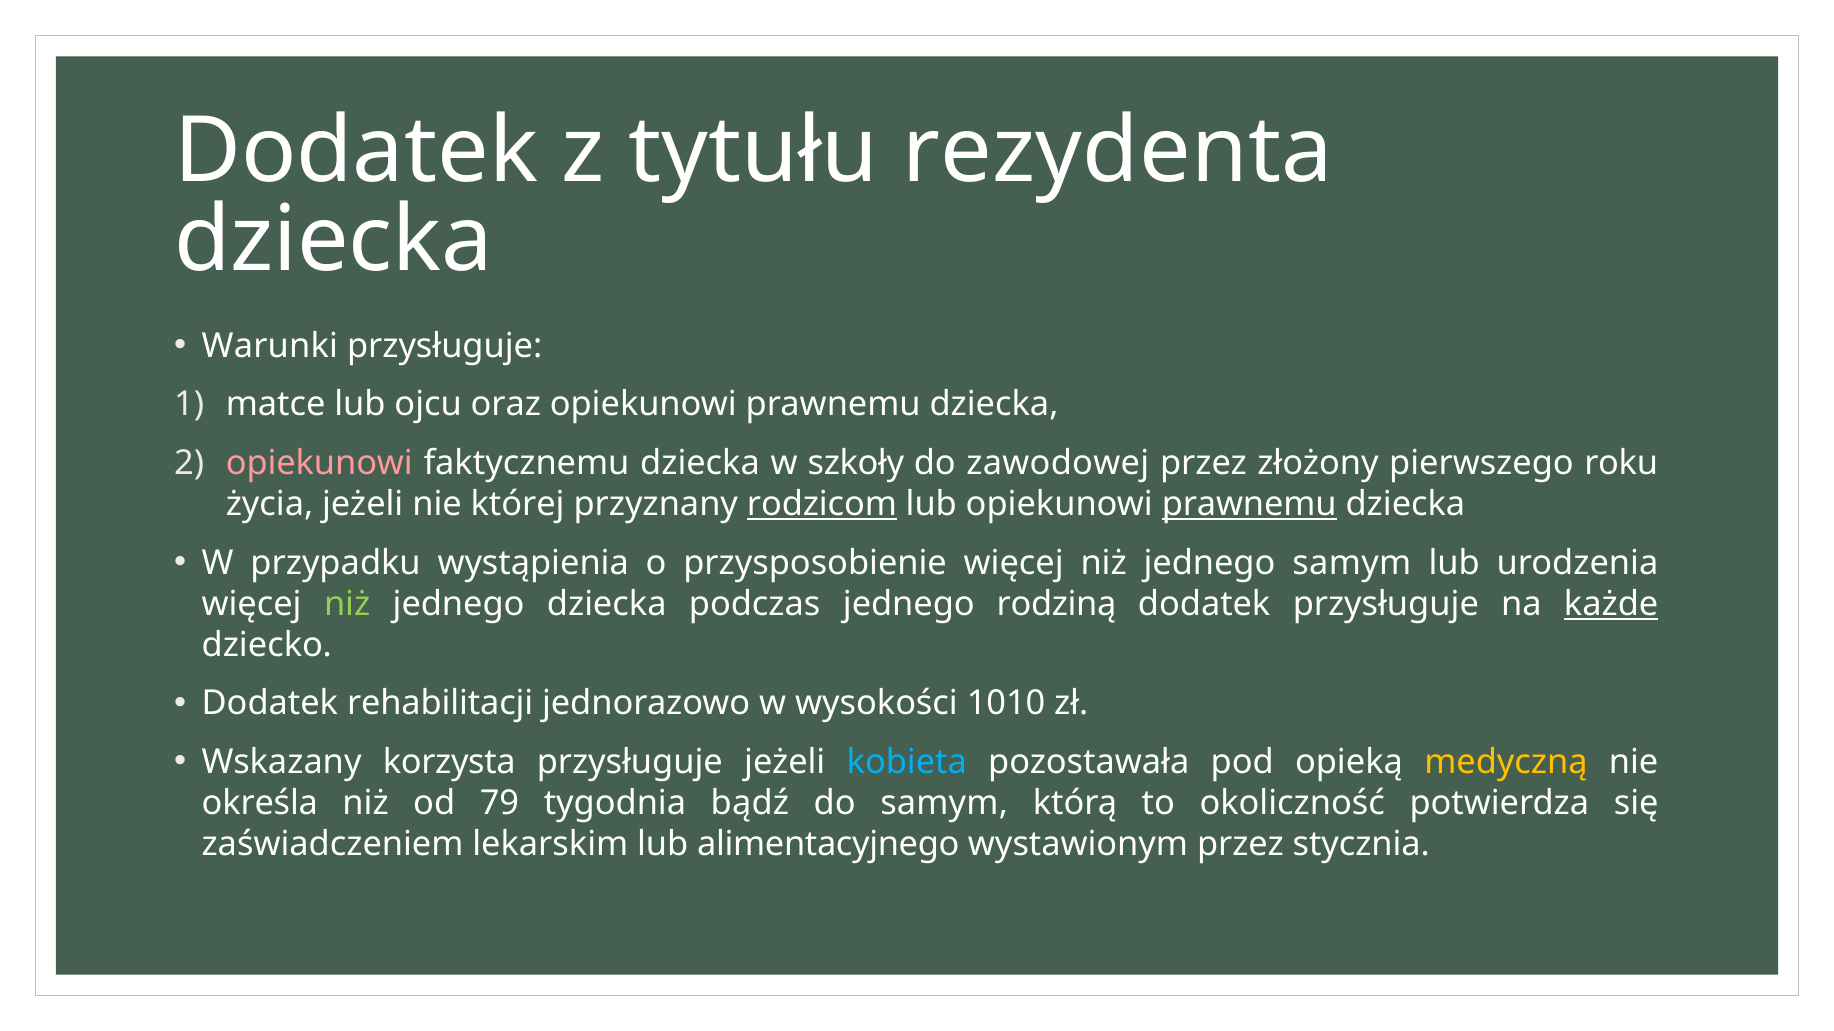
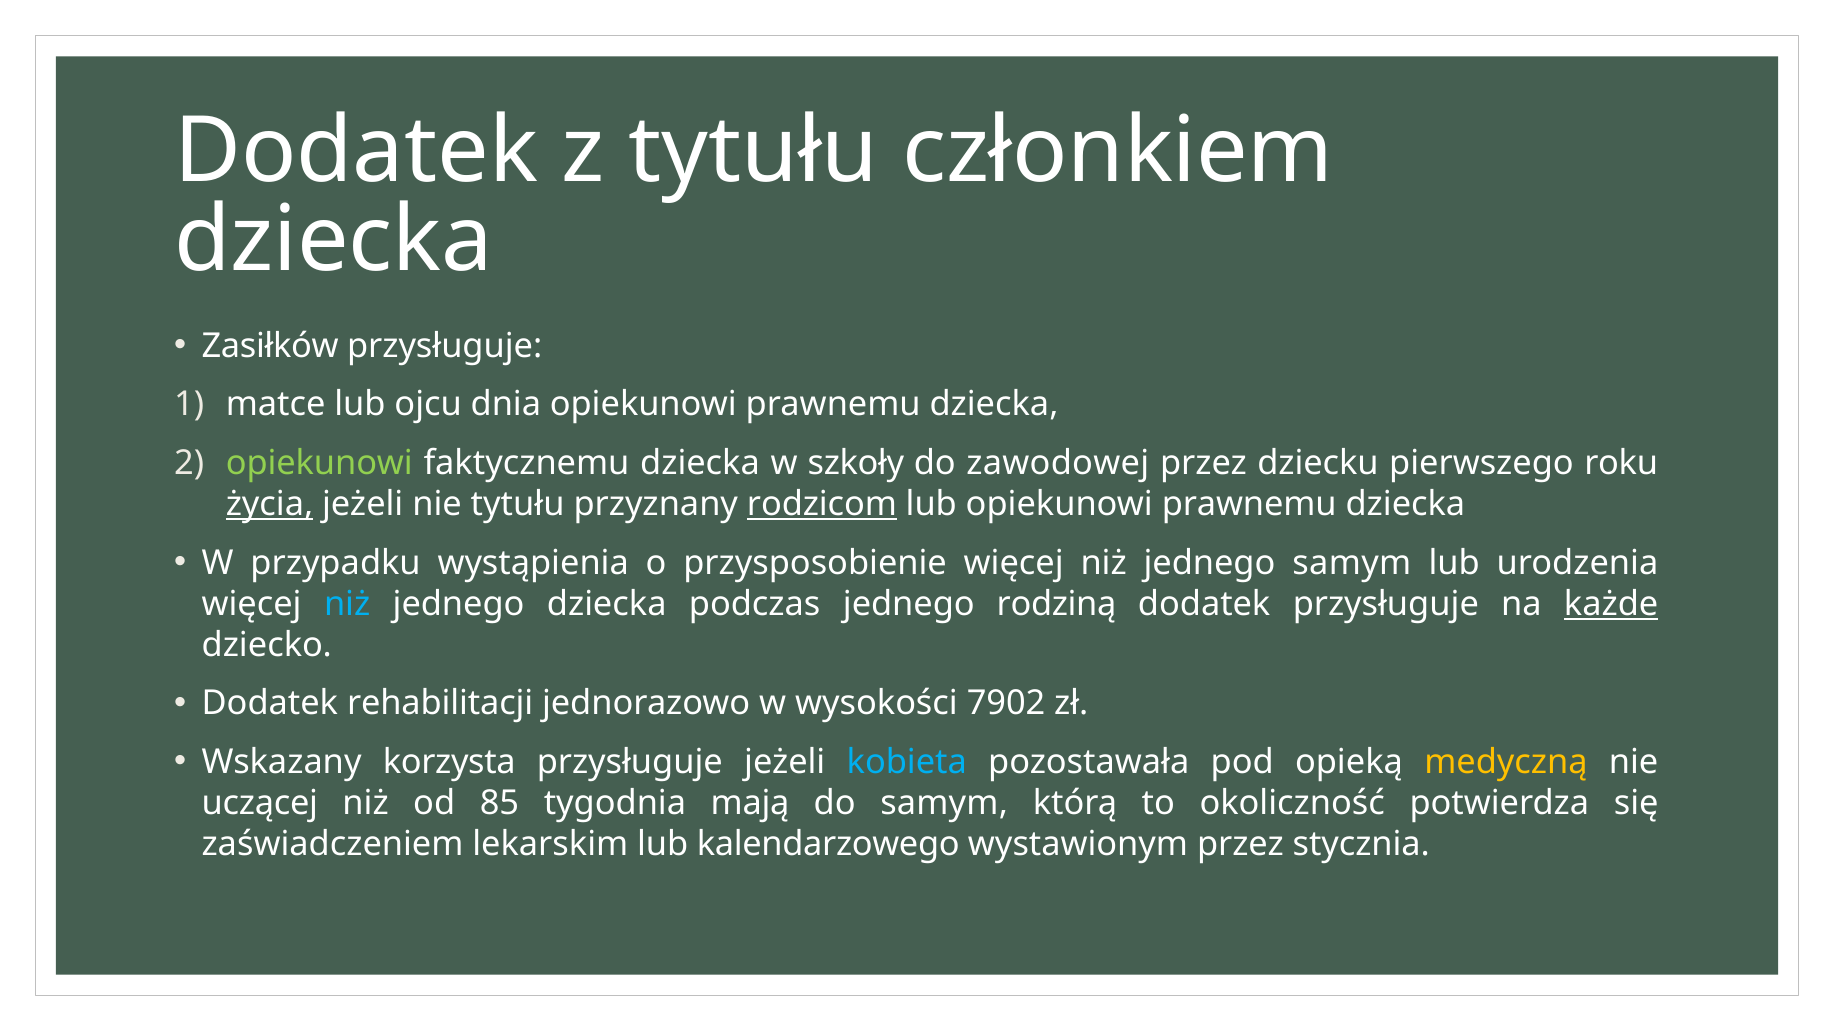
rezydenta: rezydenta -> członkiem
Warunki: Warunki -> Zasiłków
oraz: oraz -> dnia
opiekunowi at (319, 463) colour: pink -> light green
złożony: złożony -> dziecku
życia underline: none -> present
nie której: której -> tytułu
prawnemu at (1249, 505) underline: present -> none
niż at (347, 604) colour: light green -> light blue
1010: 1010 -> 7902
określa: określa -> uczącej
79: 79 -> 85
bądź: bądź -> mają
alimentacyjnego: alimentacyjnego -> kalendarzowego
